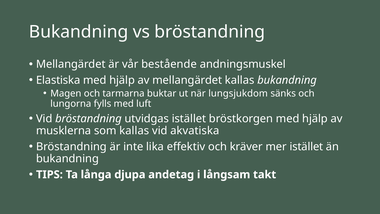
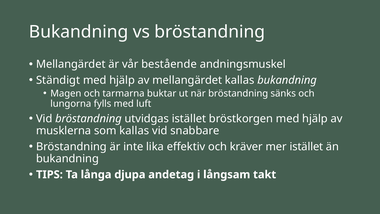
Elastiska: Elastiska -> Ständigt
när lungsjukdom: lungsjukdom -> bröstandning
akvatiska: akvatiska -> snabbare
